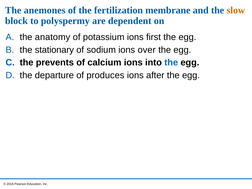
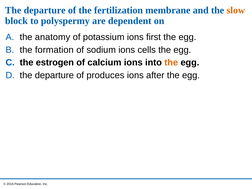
anemones at (45, 10): anemones -> departure
stationary: stationary -> formation
over: over -> cells
prevents: prevents -> estrogen
the at (171, 63) colour: blue -> orange
